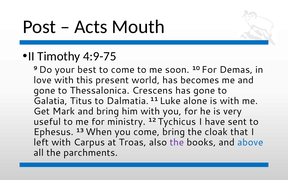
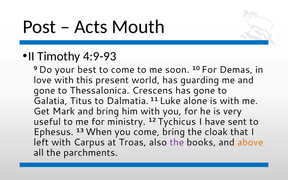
4:9-75: 4:9-75 -> 4:9-93
becomes: becomes -> guarding
above colour: blue -> orange
